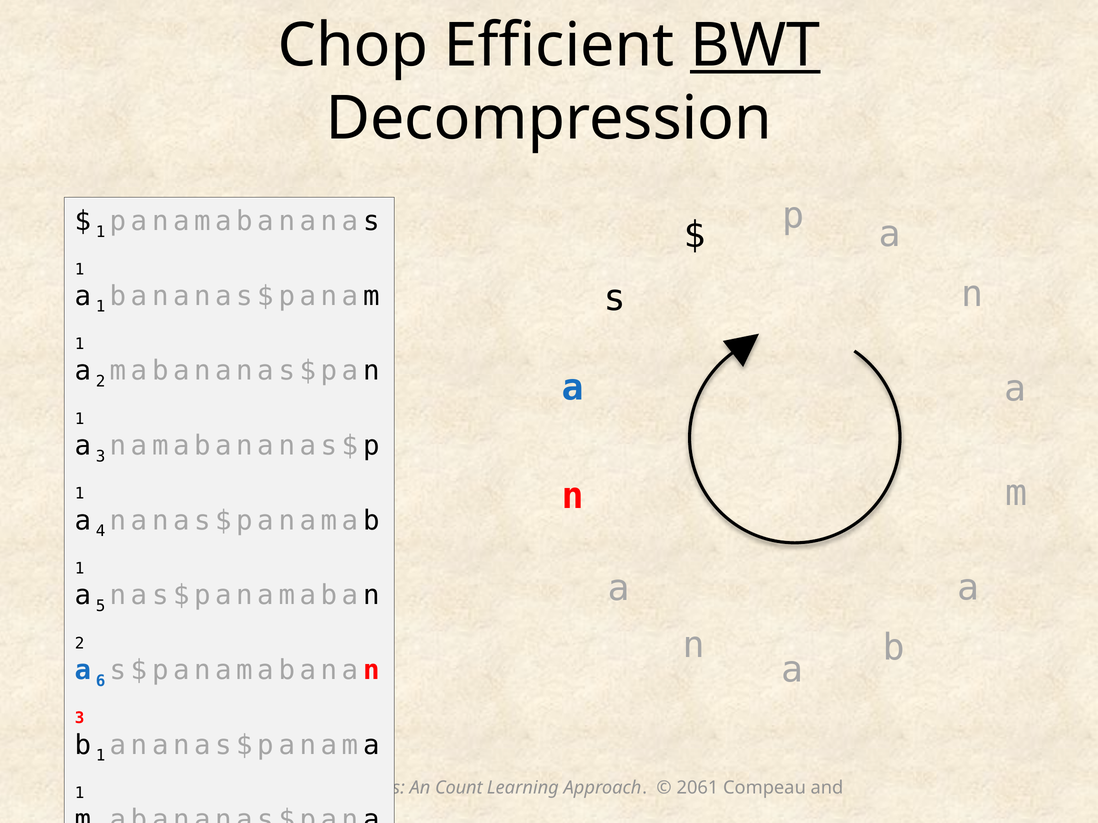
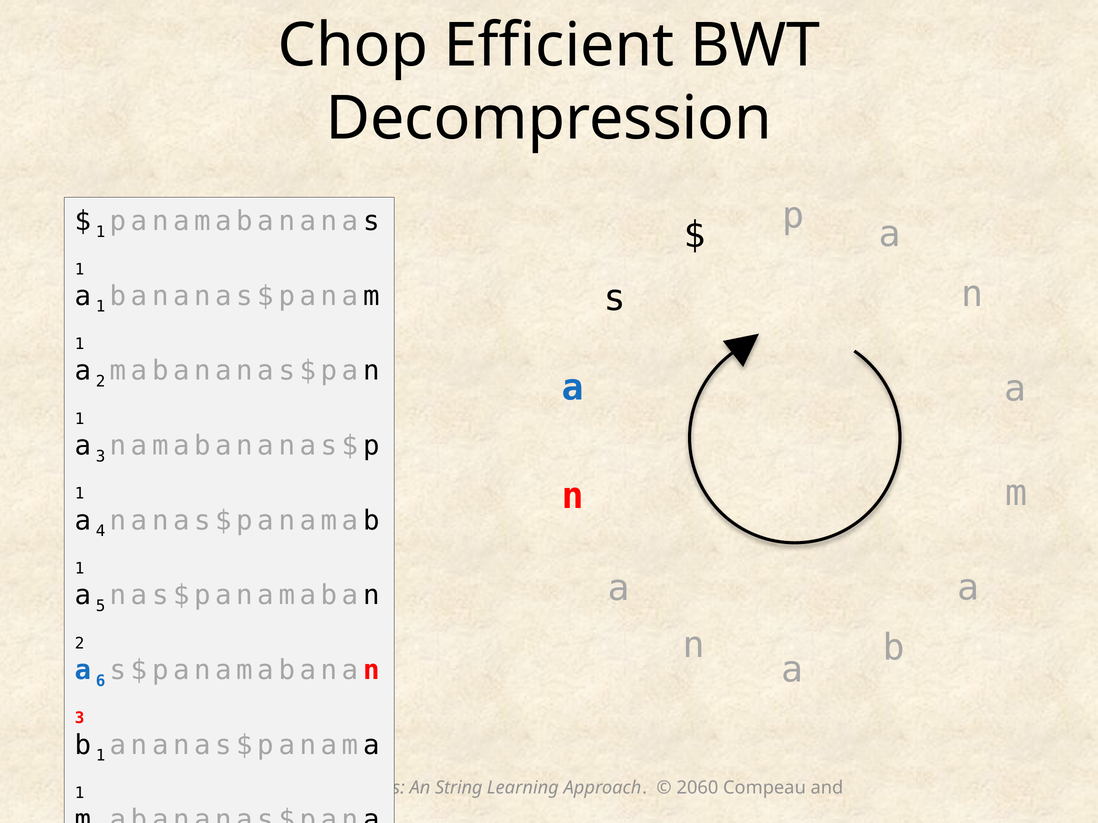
BWT underline: present -> none
Count: Count -> String
2061: 2061 -> 2060
